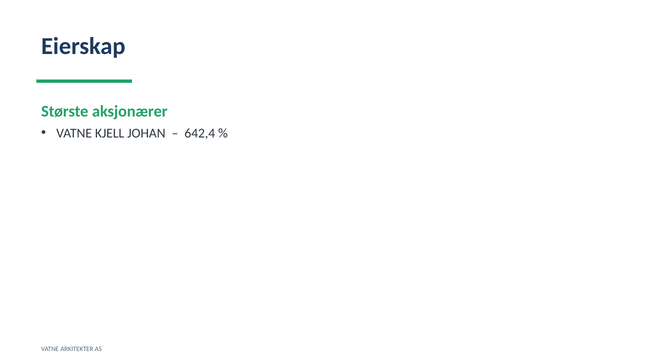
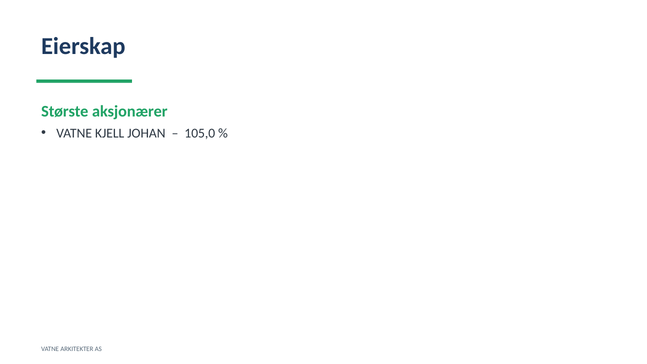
642,4: 642,4 -> 105,0
